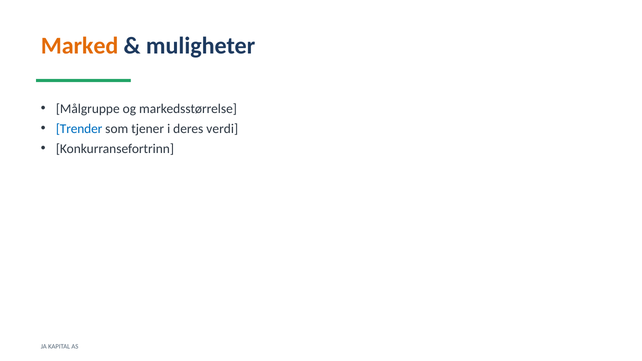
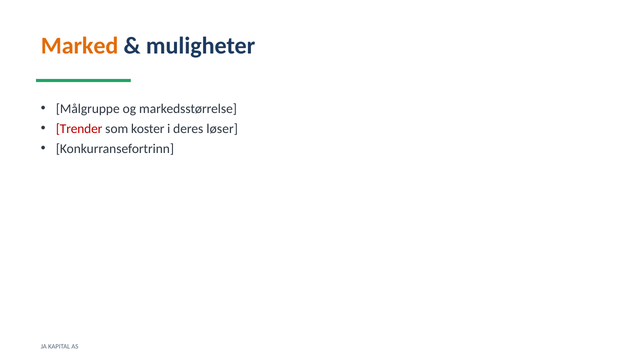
Trender colour: blue -> red
tjener: tjener -> koster
verdi: verdi -> løser
